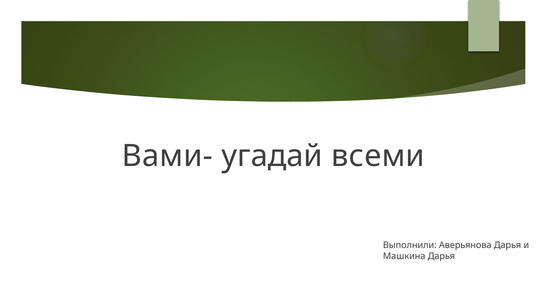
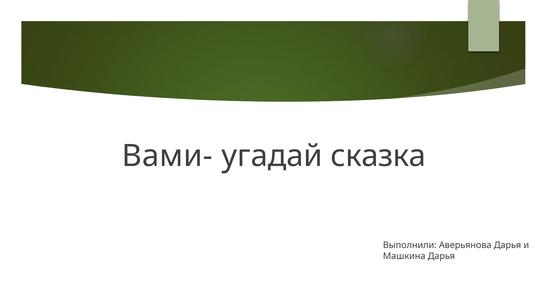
всеми: всеми -> сказка
